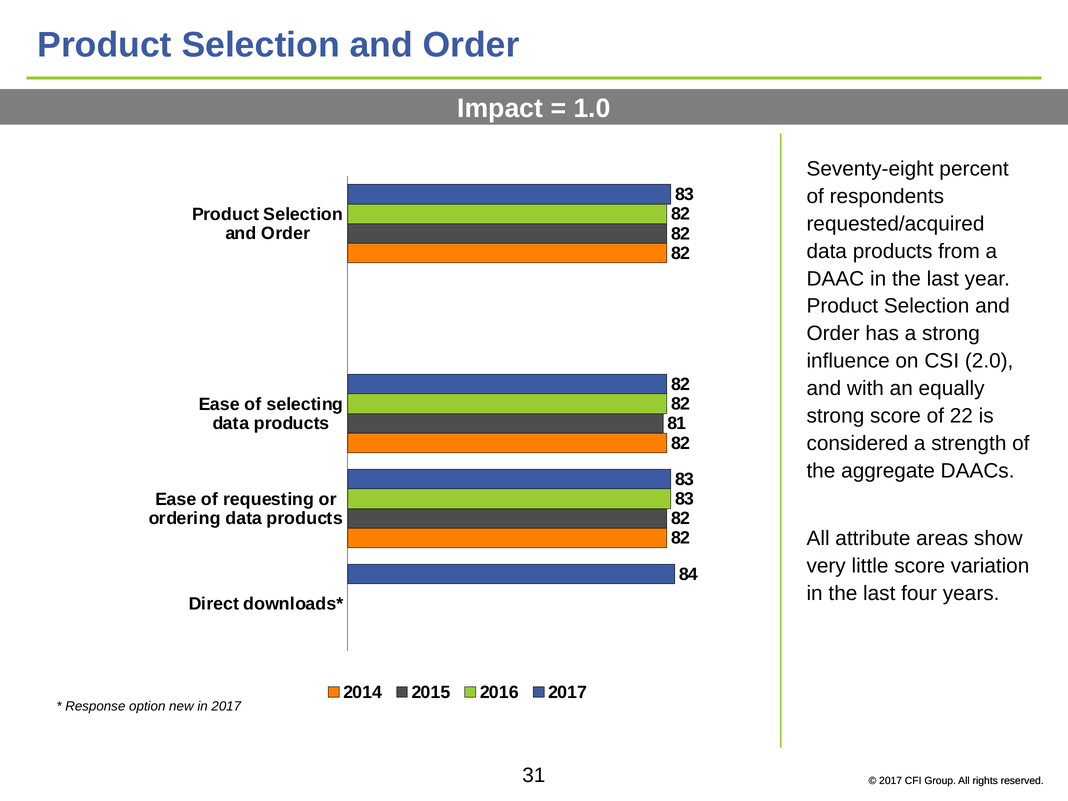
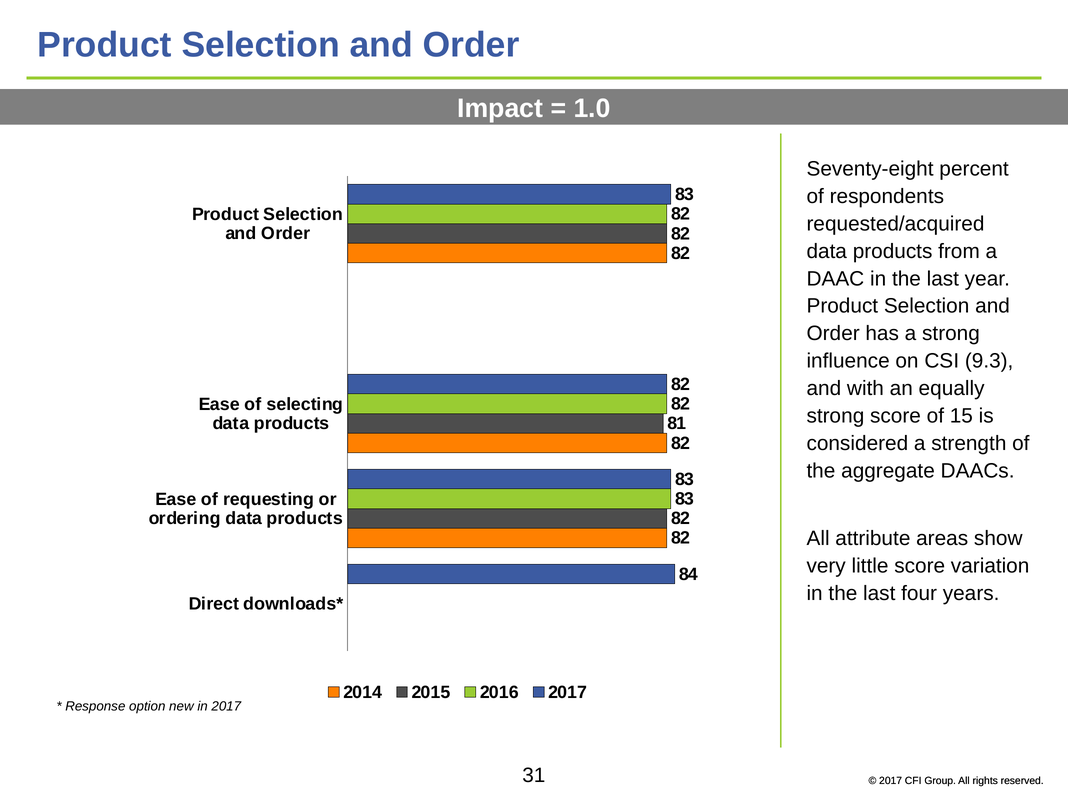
2.0: 2.0 -> 9.3
22: 22 -> 15
